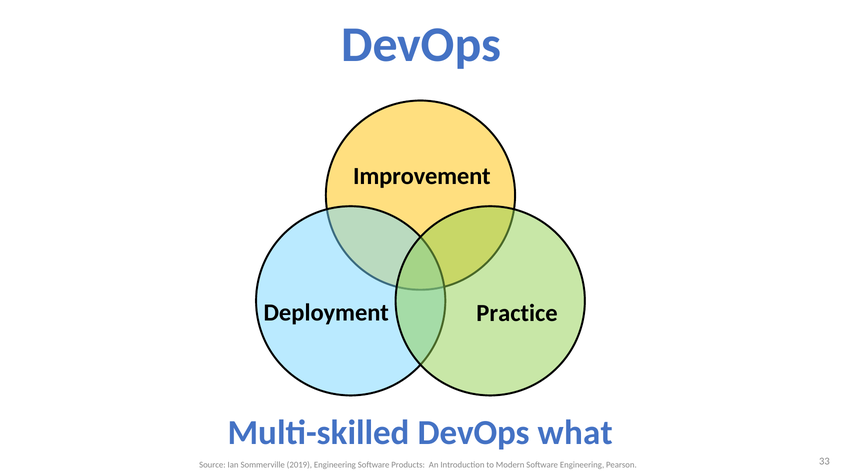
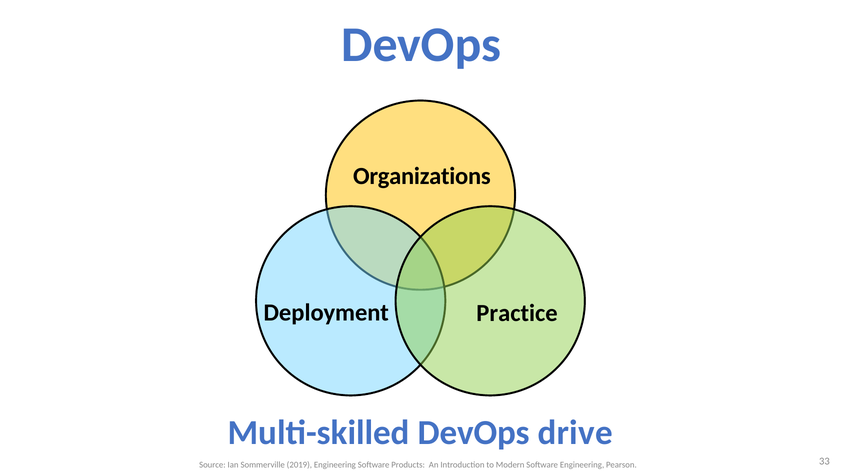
Improvement: Improvement -> Organizations
what: what -> drive
